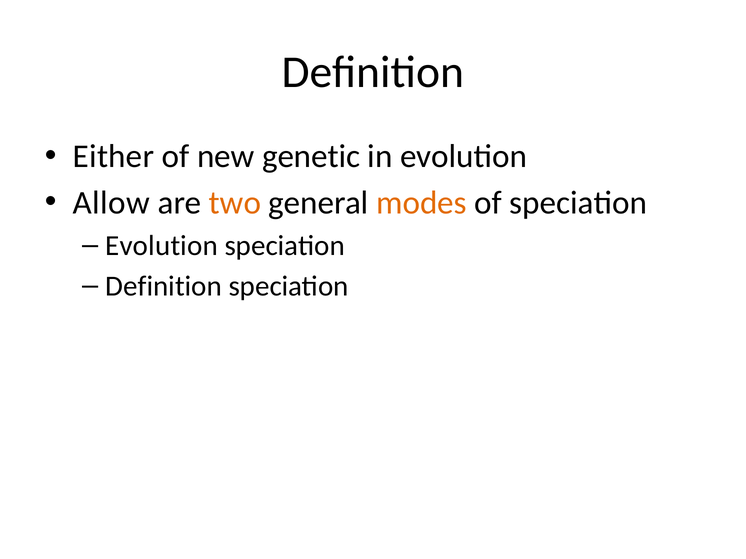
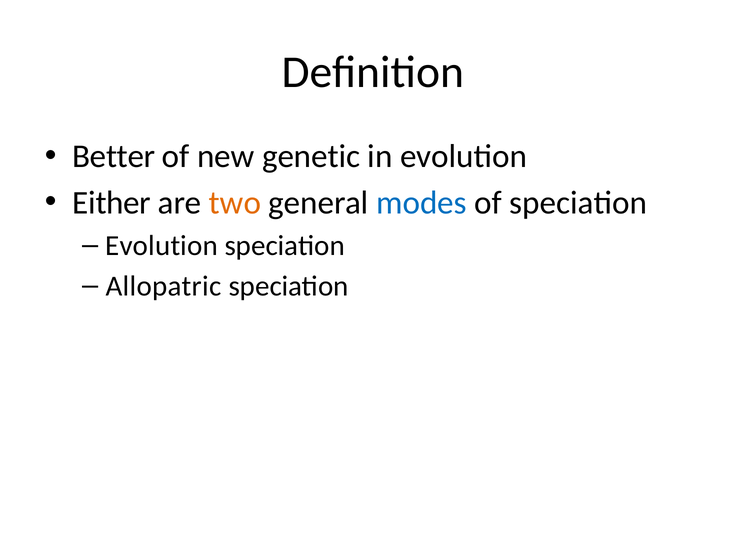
Either: Either -> Better
Allow: Allow -> Either
modes colour: orange -> blue
Definition at (164, 286): Definition -> Allopatric
